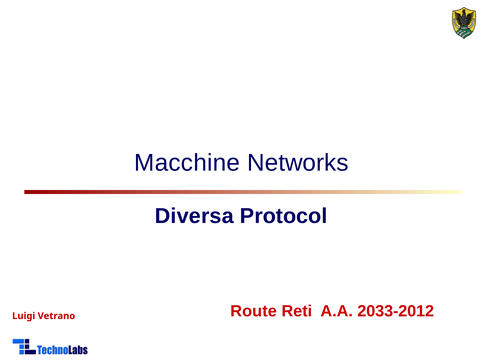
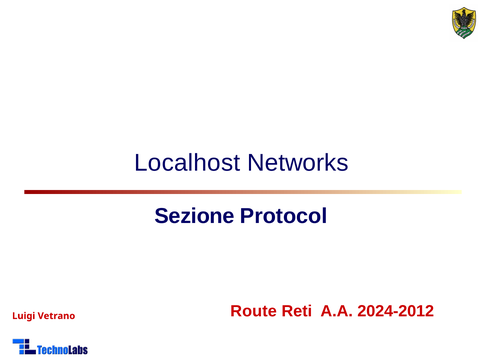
Macchine: Macchine -> Localhost
Diversa: Diversa -> Sezione
2033-2012: 2033-2012 -> 2024-2012
